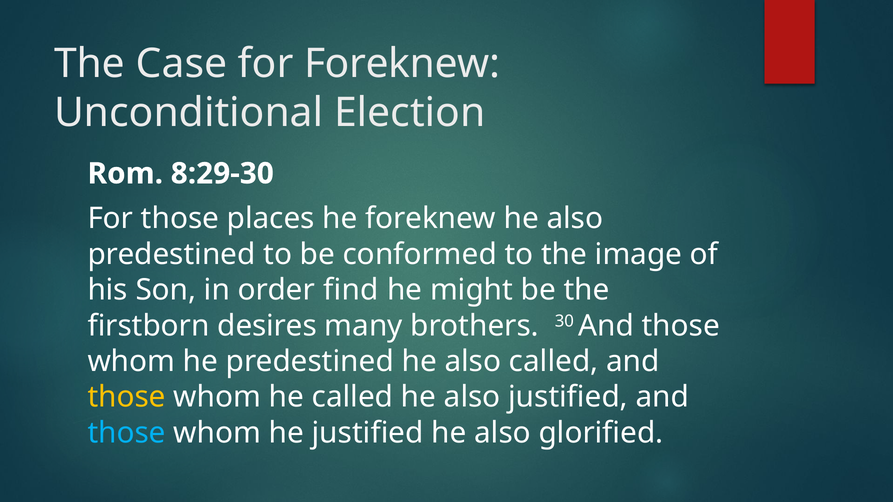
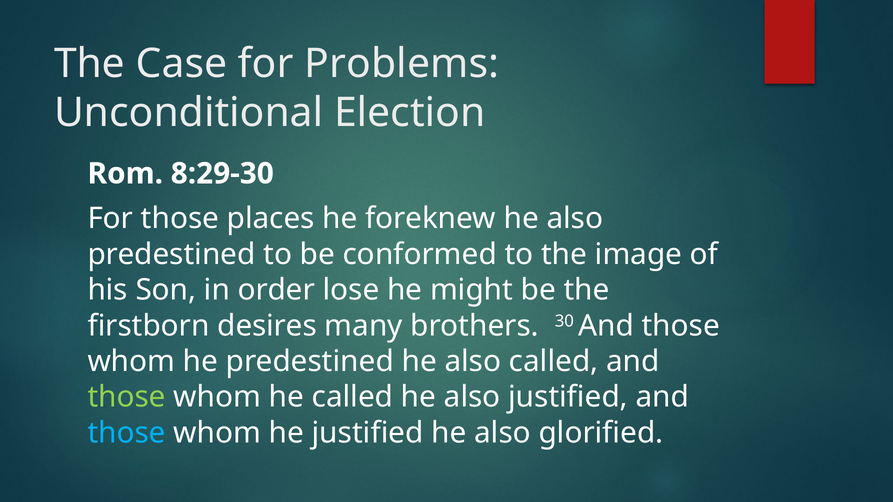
for Foreknew: Foreknew -> Problems
find: find -> lose
those at (127, 397) colour: yellow -> light green
